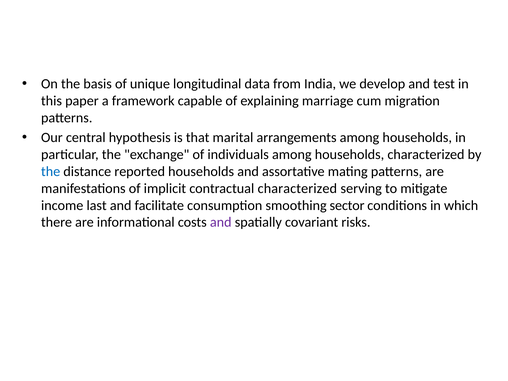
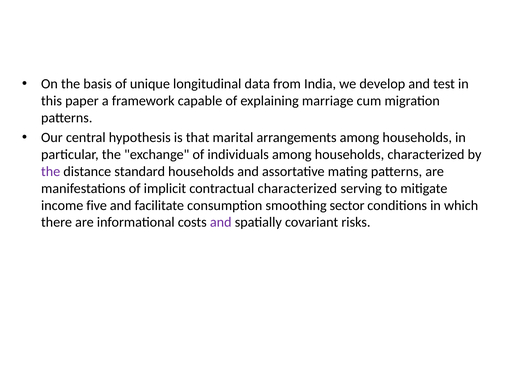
the at (51, 171) colour: blue -> purple
reported: reported -> standard
last: last -> five
